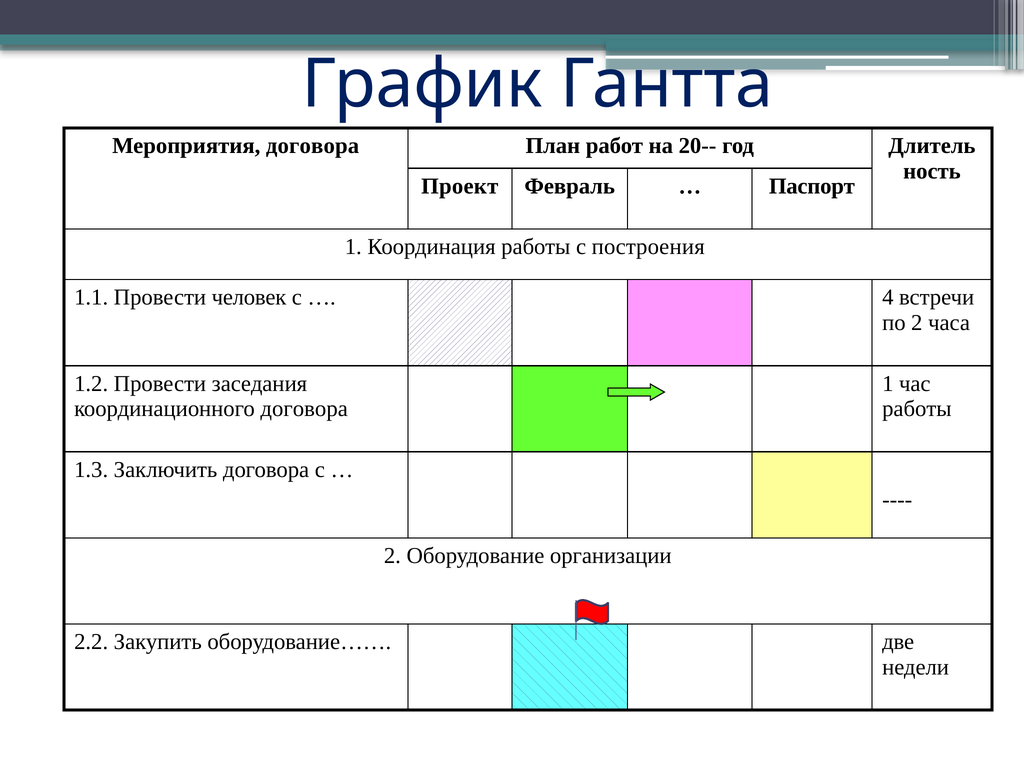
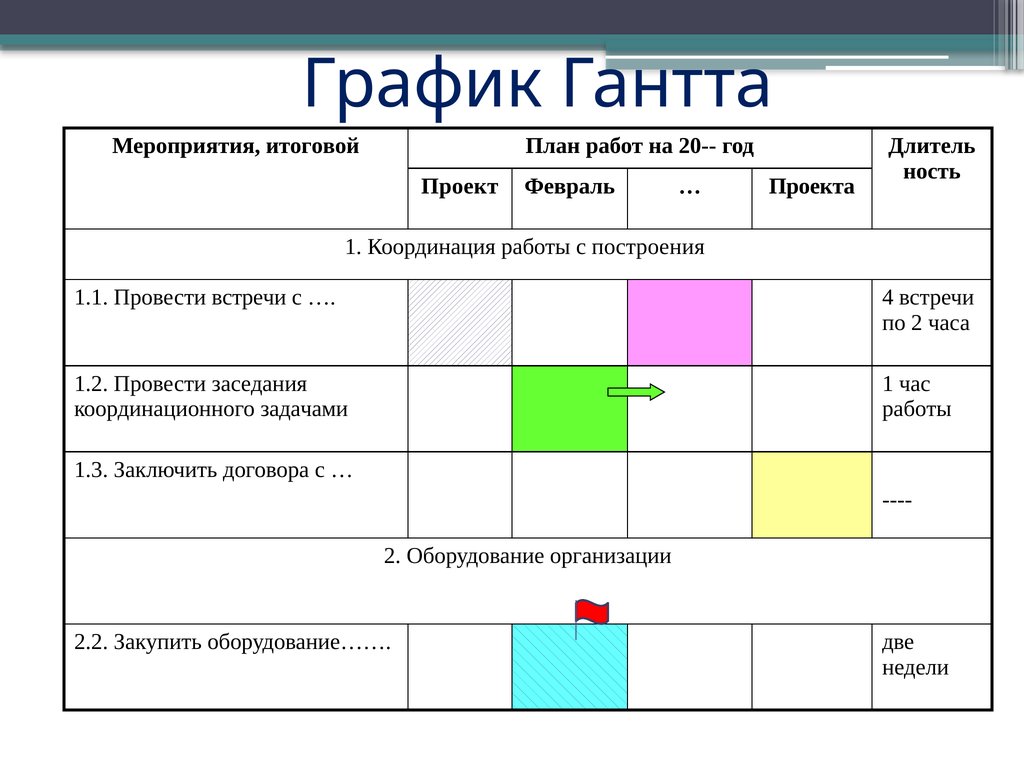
Мероприятия договора: договора -> итоговой
Паспорт: Паспорт -> Проекта
Провести человек: человек -> встречи
координационного договора: договора -> задачами
